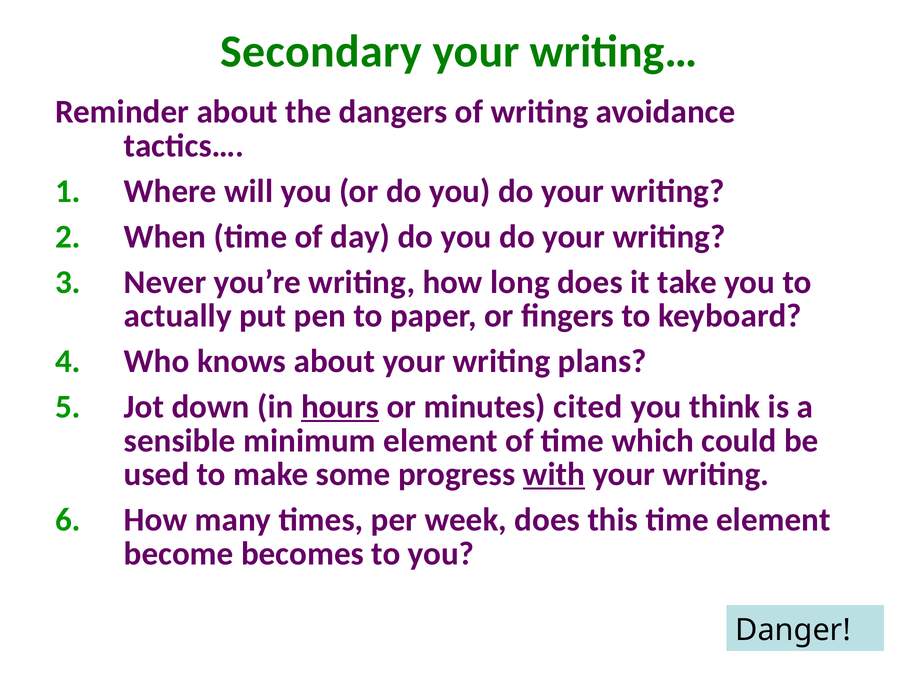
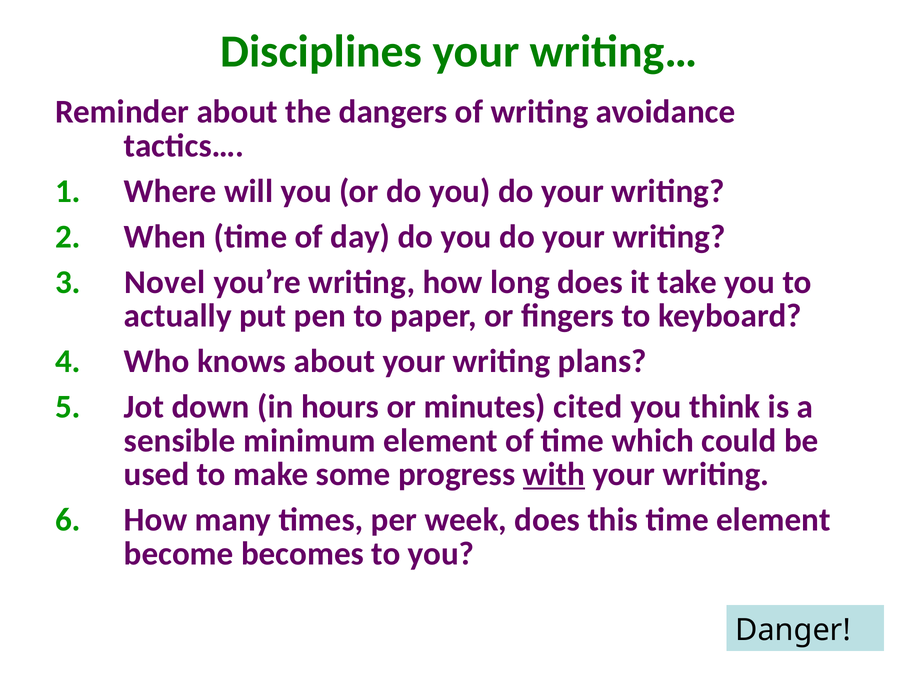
Secondary: Secondary -> Disciplines
Never: Never -> Novel
hours underline: present -> none
